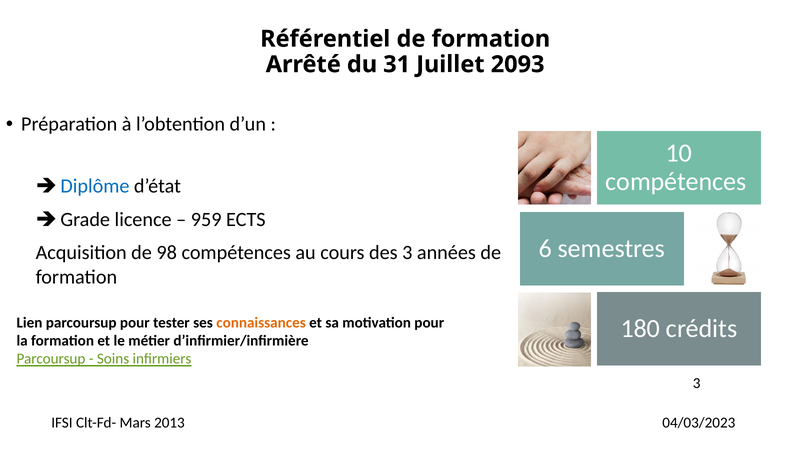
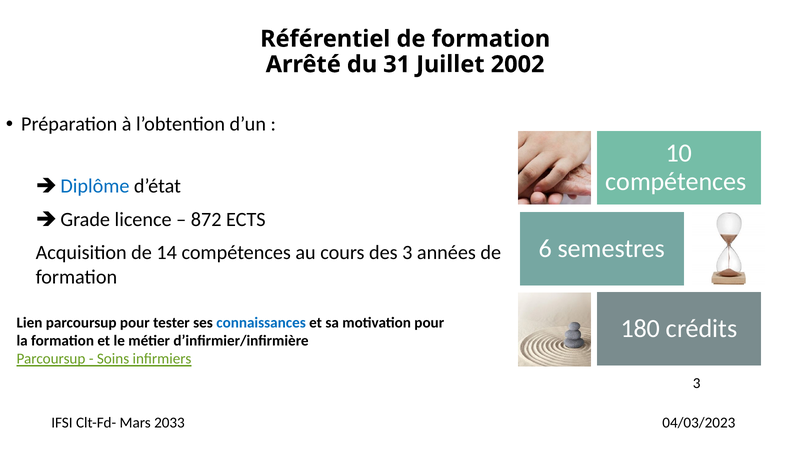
2093: 2093 -> 2002
959: 959 -> 872
98: 98 -> 14
connaissances colour: orange -> blue
2013: 2013 -> 2033
